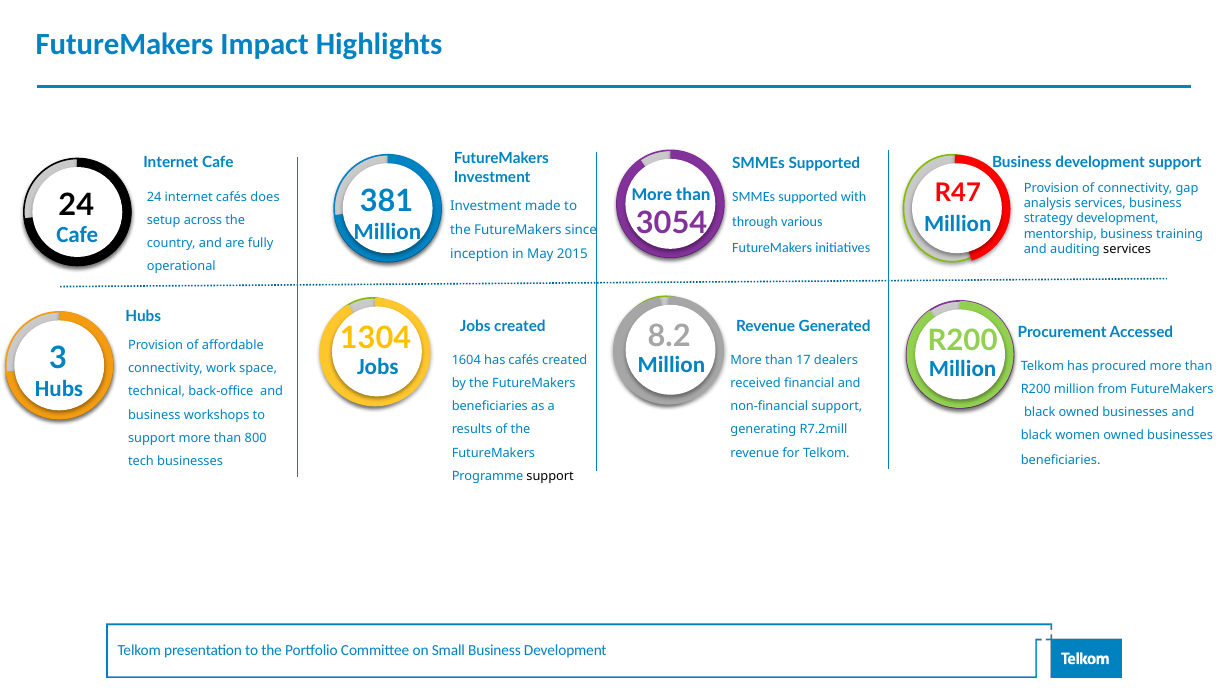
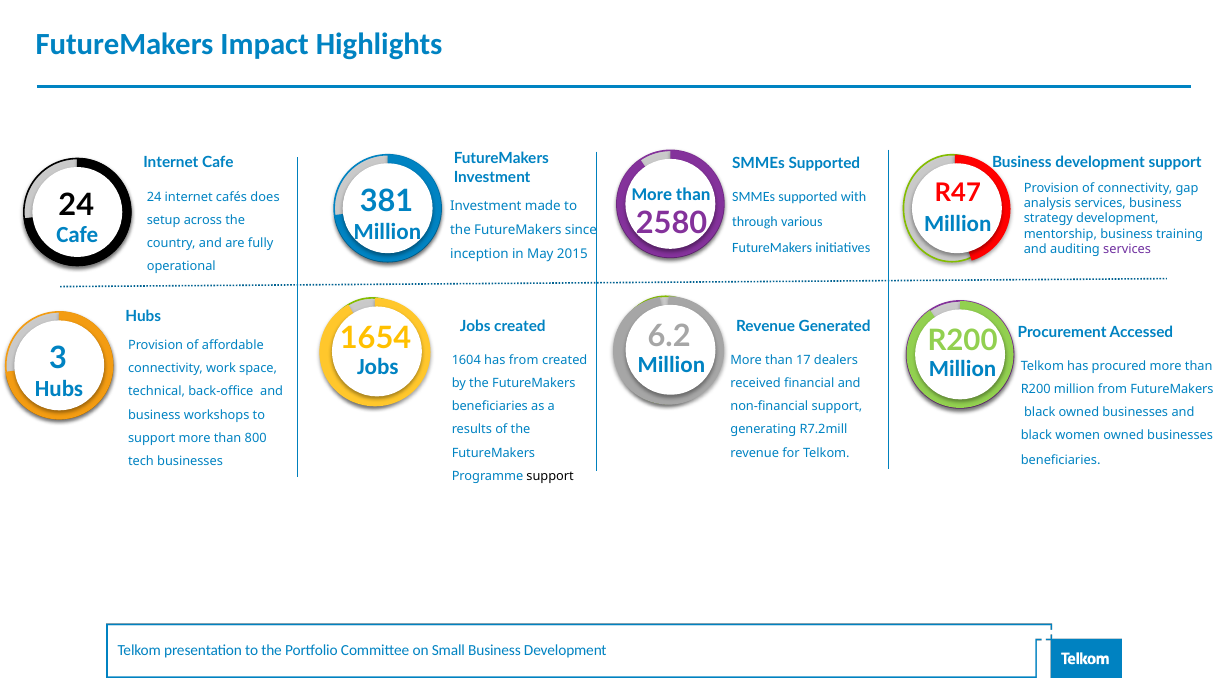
3054: 3054 -> 2580
services at (1127, 249) colour: black -> purple
8.2: 8.2 -> 6.2
1304: 1304 -> 1654
has cafés: cafés -> from
